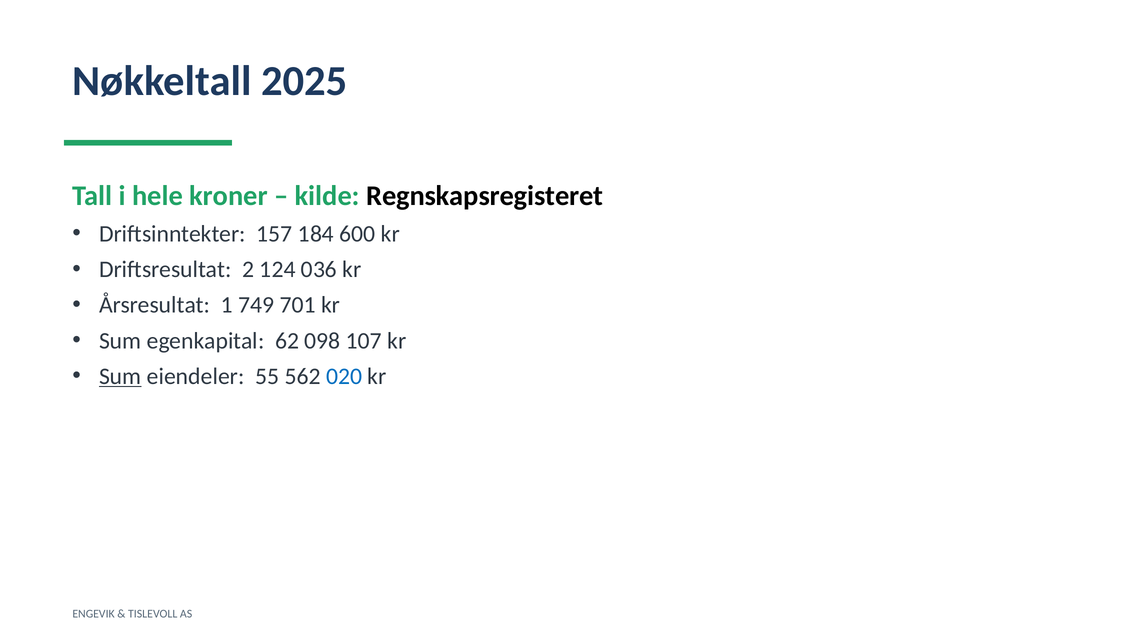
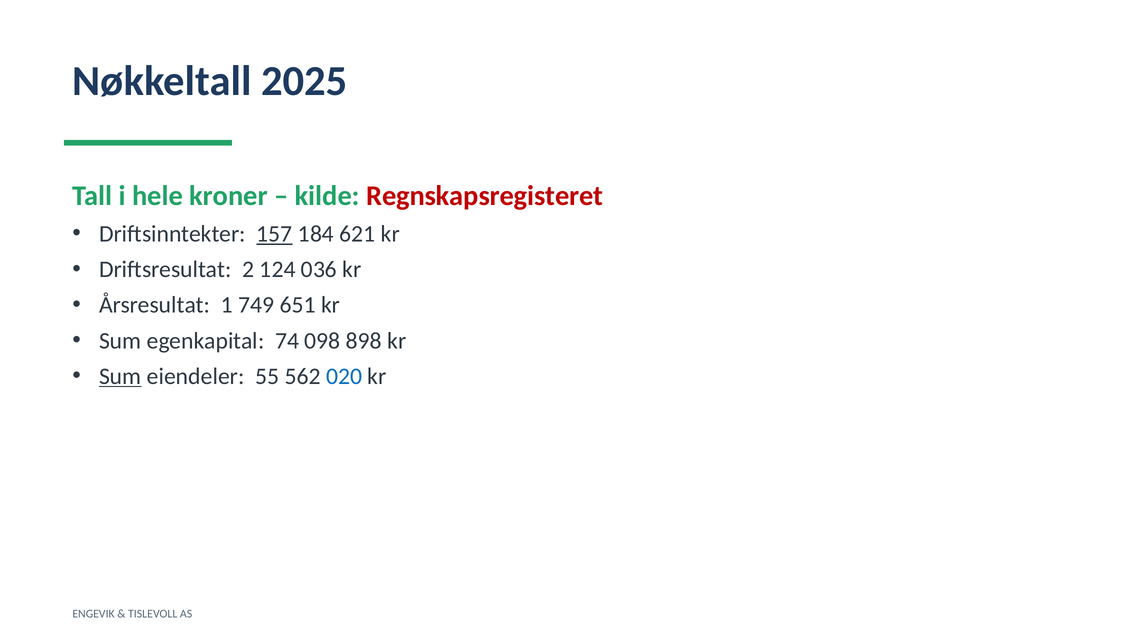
Regnskapsregisteret colour: black -> red
157 underline: none -> present
600: 600 -> 621
701: 701 -> 651
62: 62 -> 74
107: 107 -> 898
